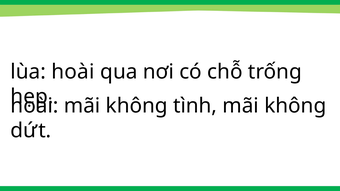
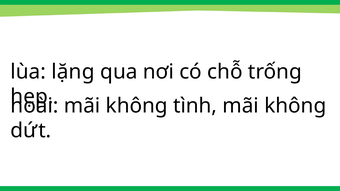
lùa hoài: hoài -> lặng
